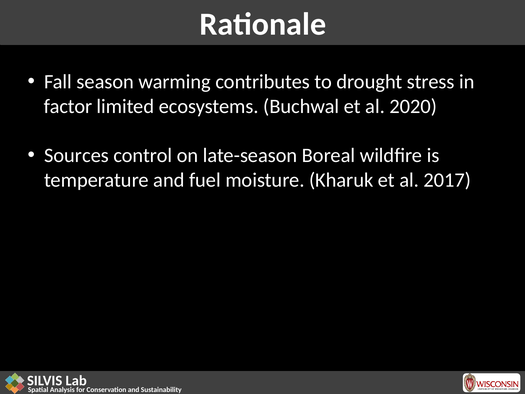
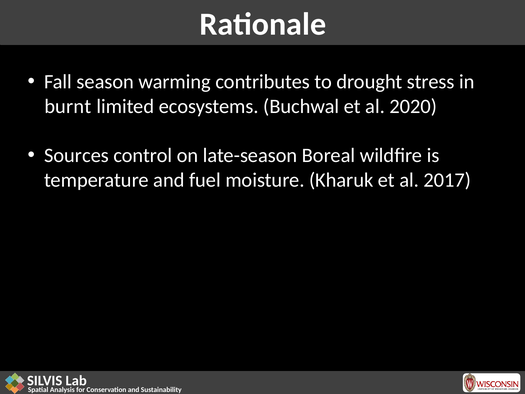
factor: factor -> burnt
